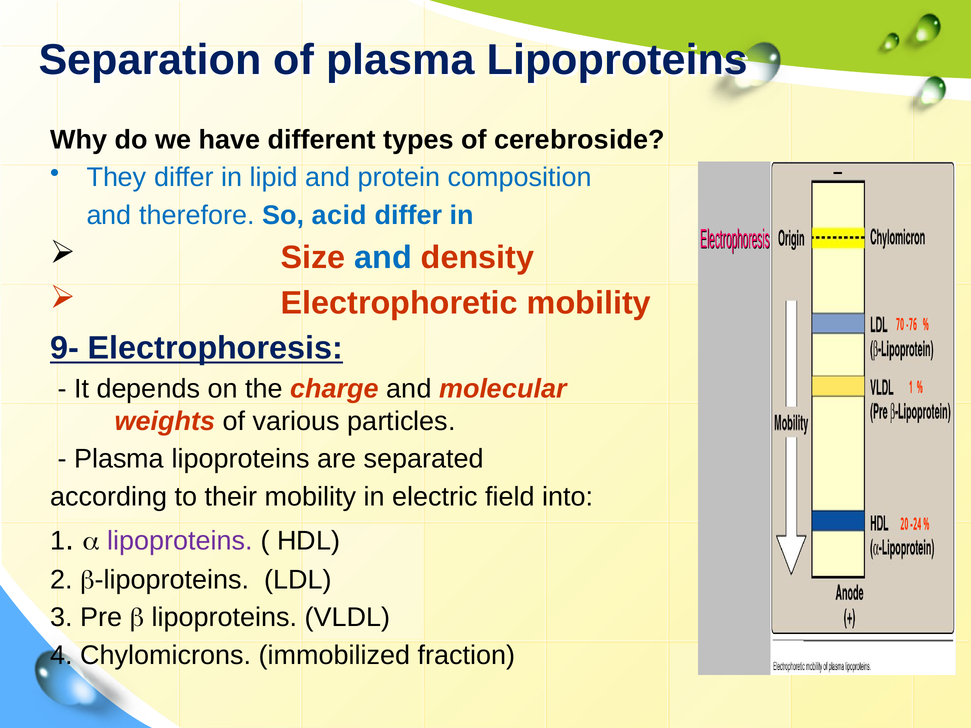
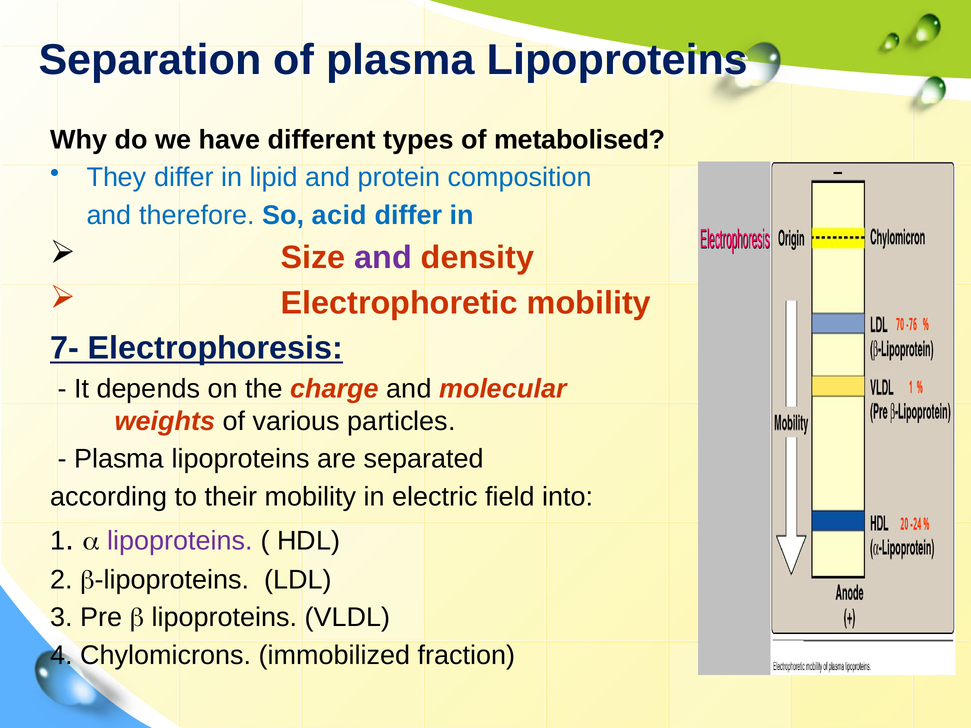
cerebroside: cerebroside -> metabolised
and at (383, 258) colour: blue -> purple
9-: 9- -> 7-
